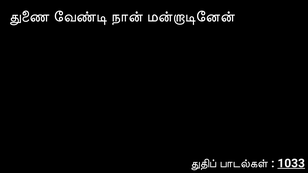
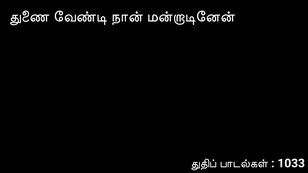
1033 underline: present -> none
